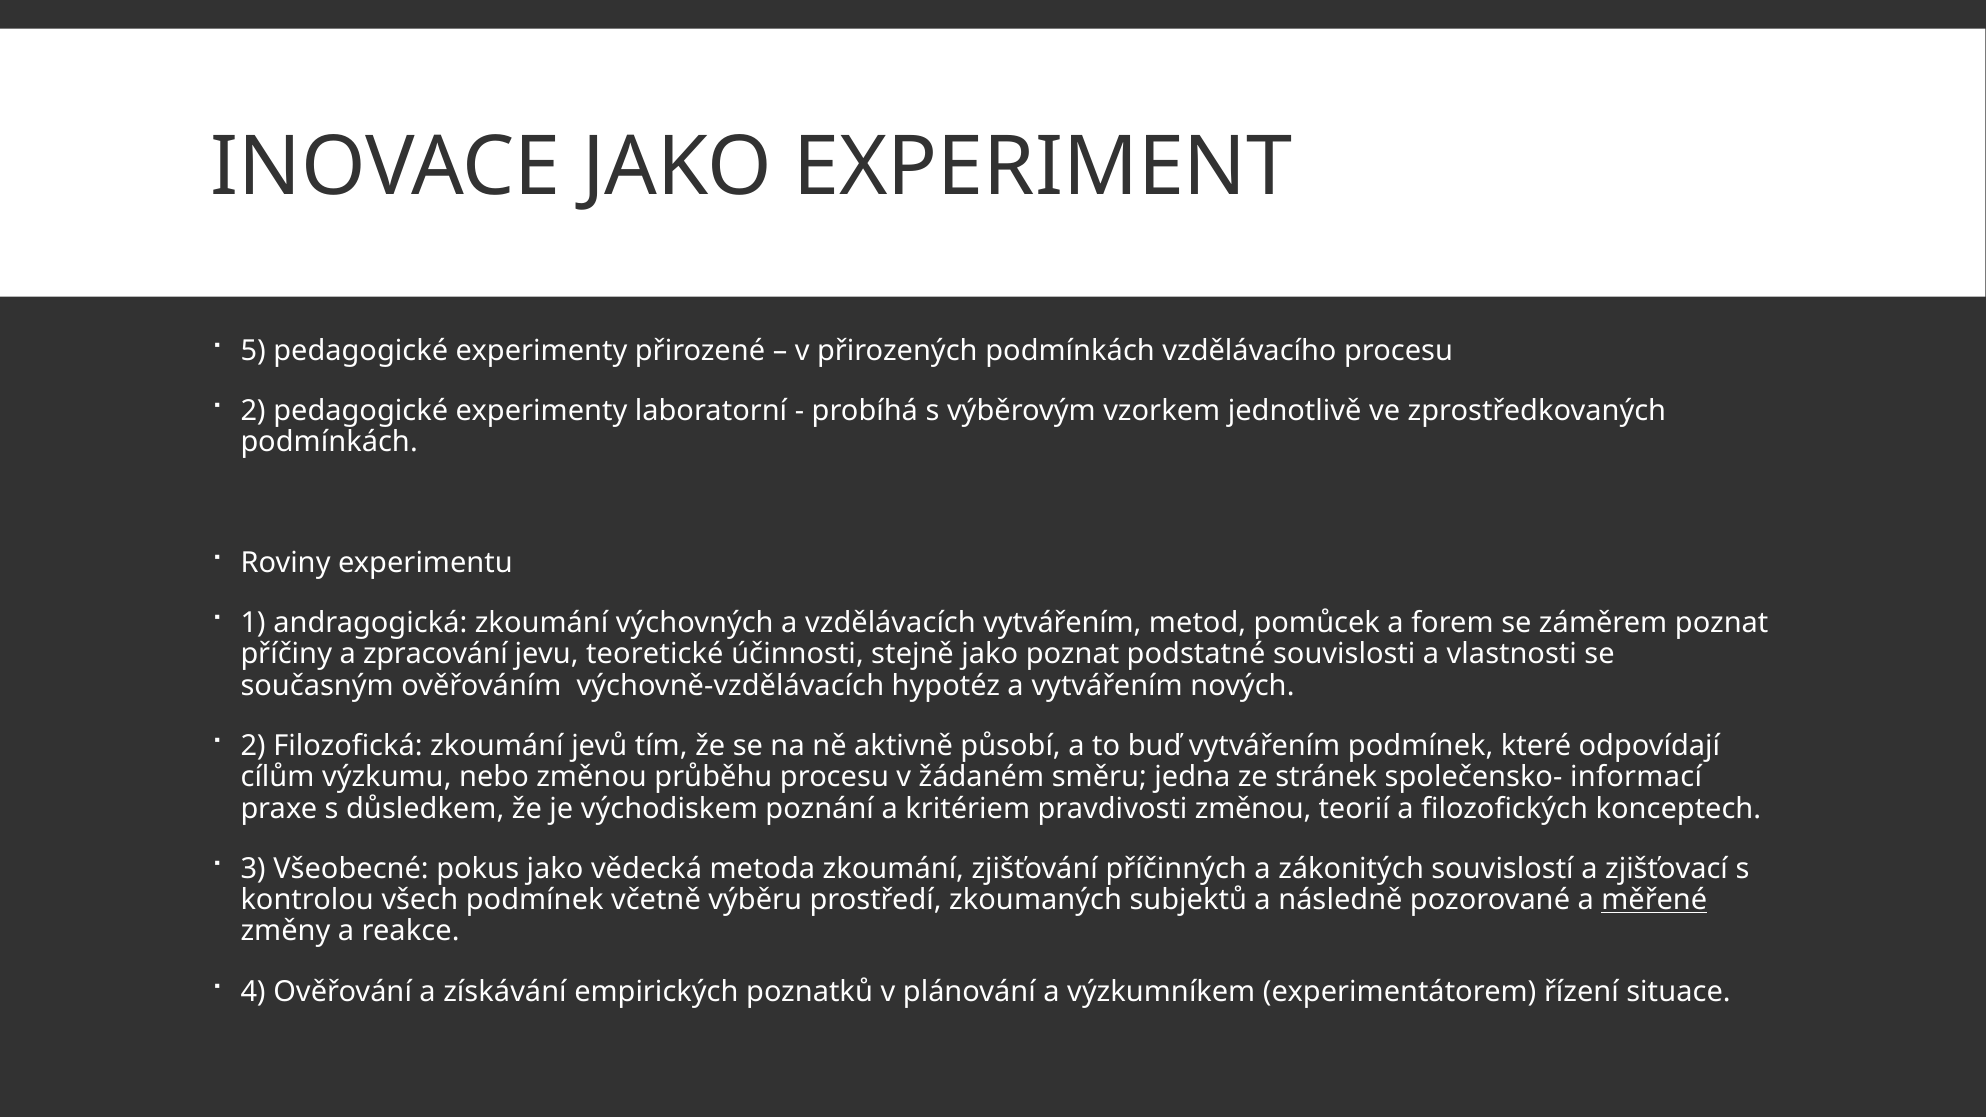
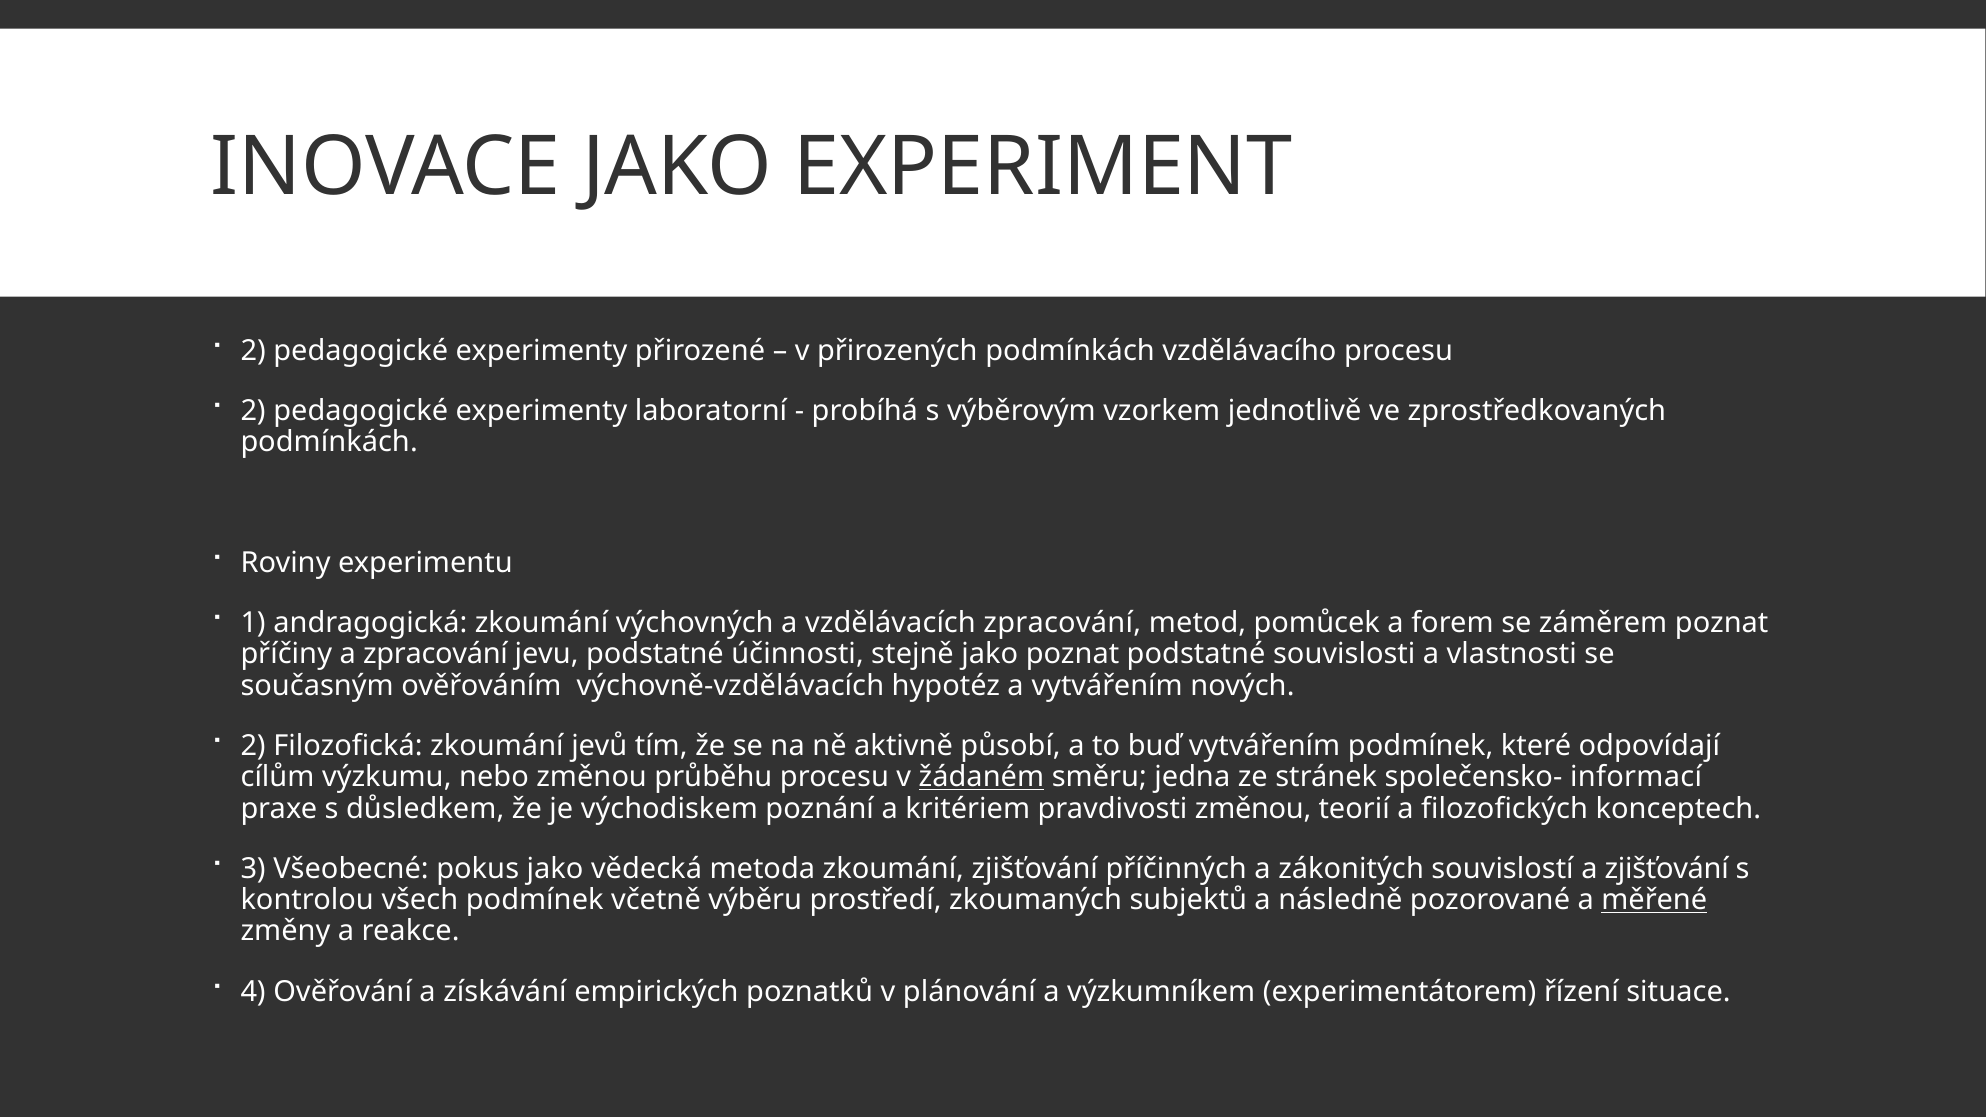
5 at (253, 351): 5 -> 2
vzdělávacích vytvářením: vytvářením -> zpracování
jevu teoretické: teoretické -> podstatné
žádaném underline: none -> present
a zjišťovací: zjišťovací -> zjišťování
